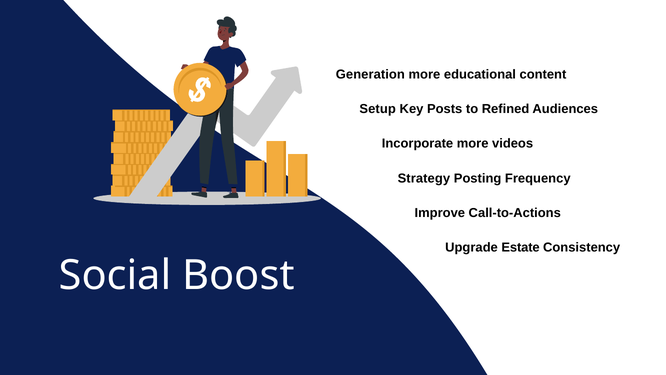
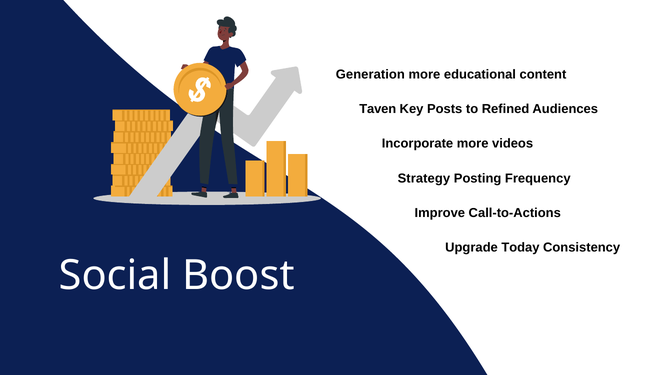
Setup: Setup -> Taven
Estate: Estate -> Today
